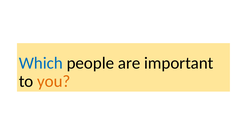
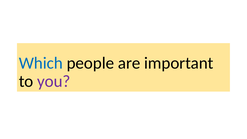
you colour: orange -> purple
